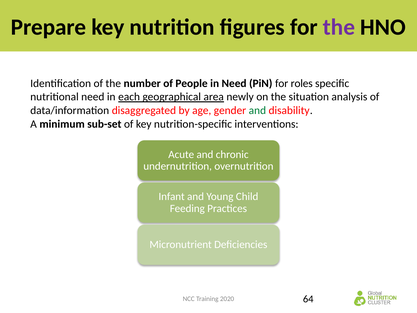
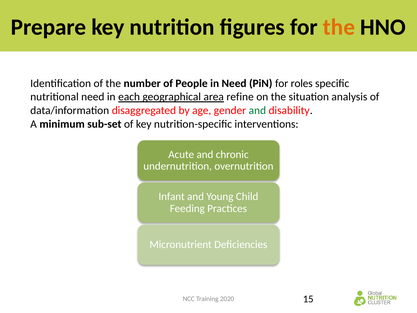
the at (339, 27) colour: purple -> orange
newly: newly -> refine
64: 64 -> 15
